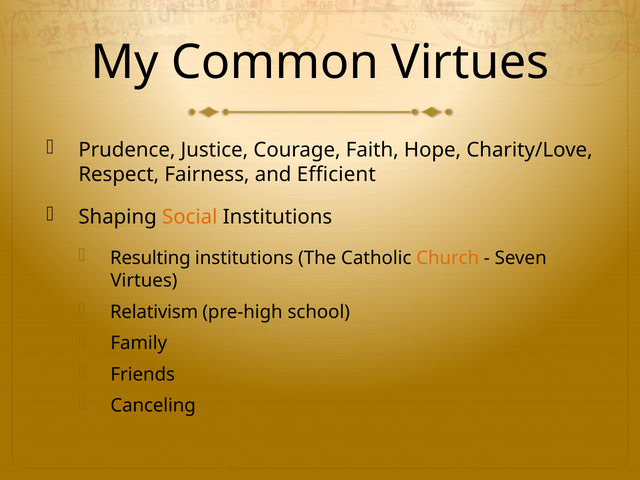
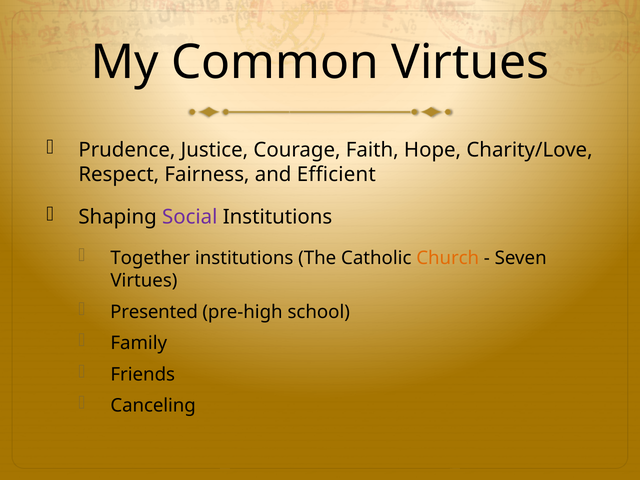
Social colour: orange -> purple
Resulting: Resulting -> Together
Relativism: Relativism -> Presented
